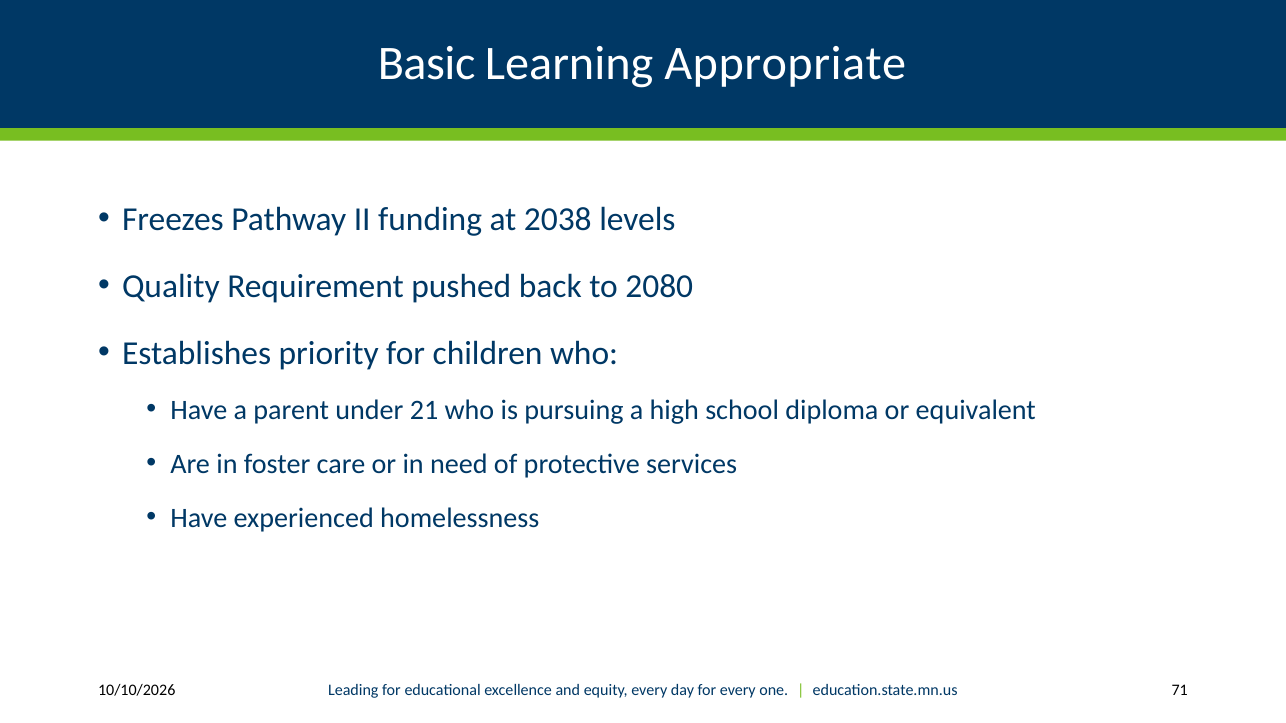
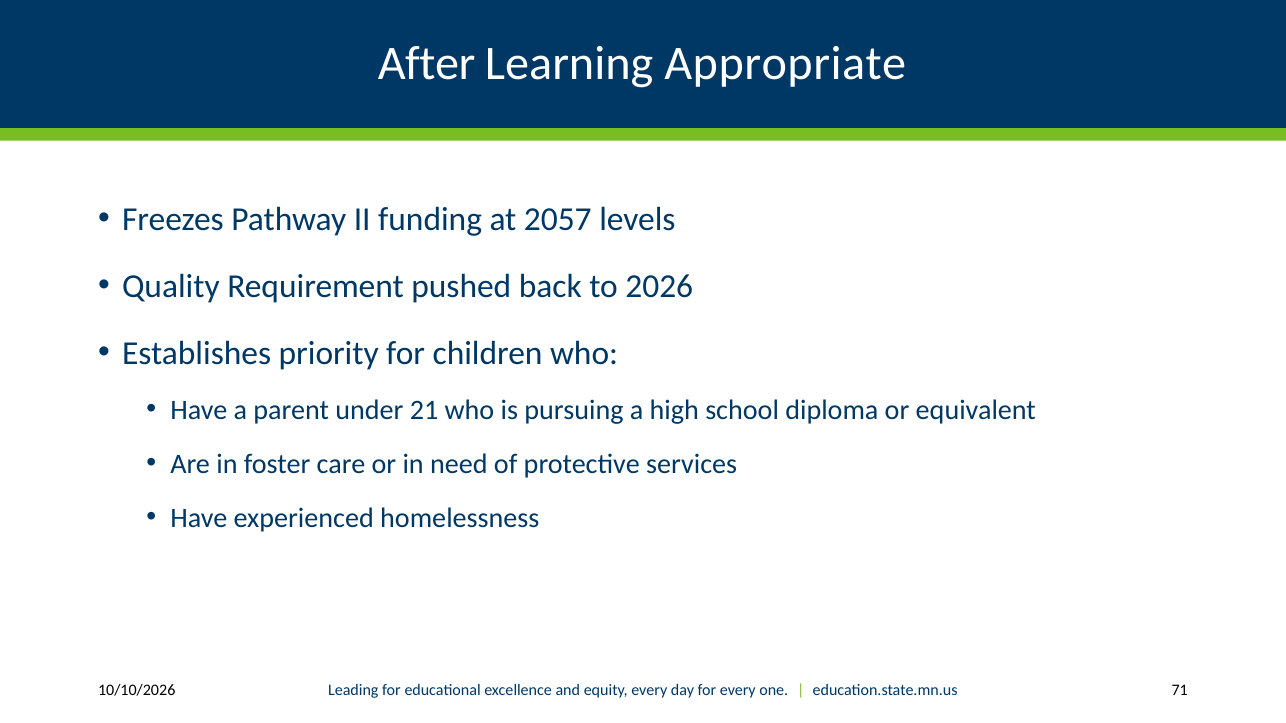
Basic: Basic -> After
2038: 2038 -> 2057
2080: 2080 -> 2026
